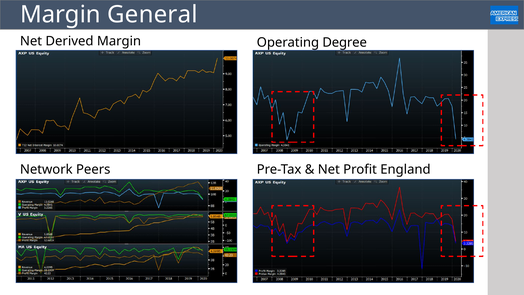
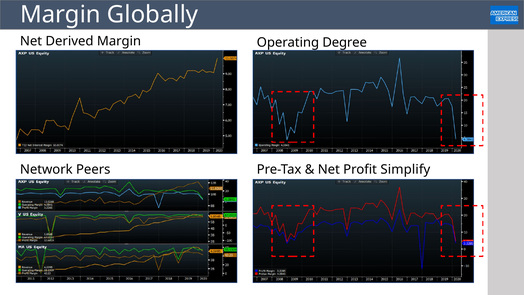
General: General -> Globally
England: England -> Simplify
